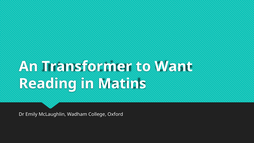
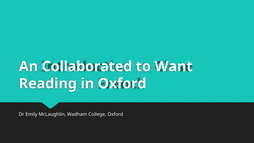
Transformer: Transformer -> Collaborated
in Matins: Matins -> Oxford
